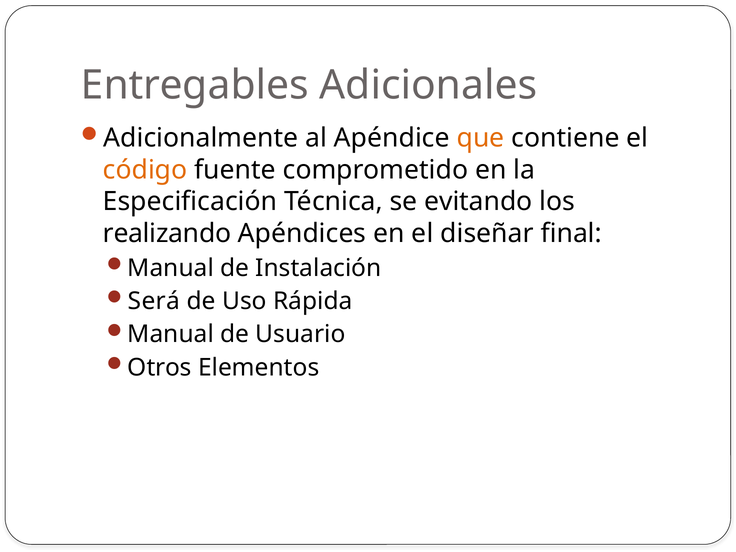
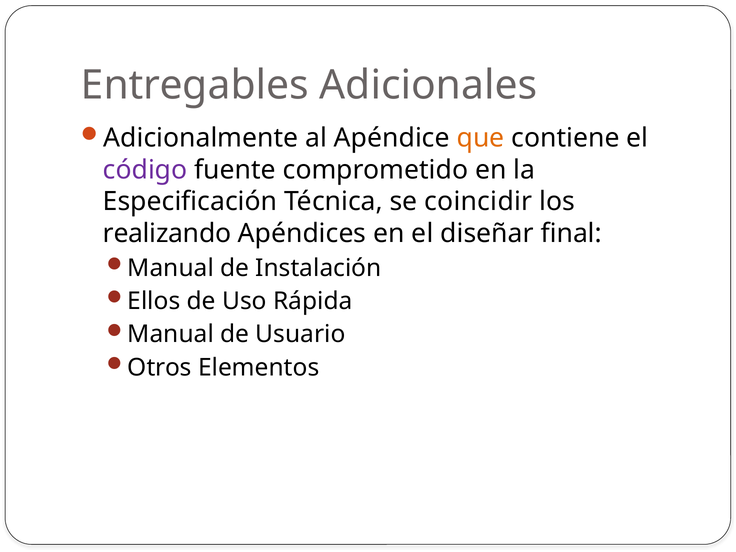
código colour: orange -> purple
evitando: evitando -> coincidir
Será: Será -> Ellos
